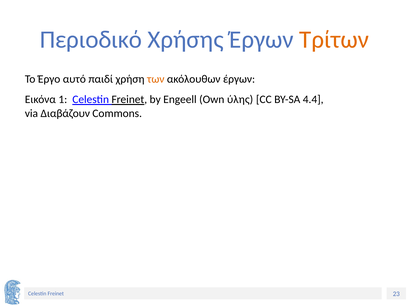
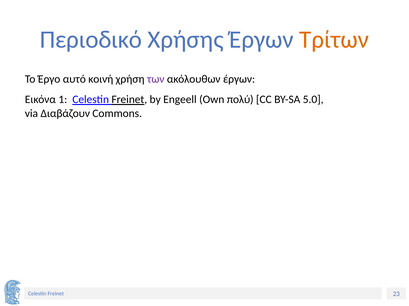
παιδί: παιδί -> κοινή
των colour: orange -> purple
ύλης: ύλης -> πολύ
4.4: 4.4 -> 5.0
